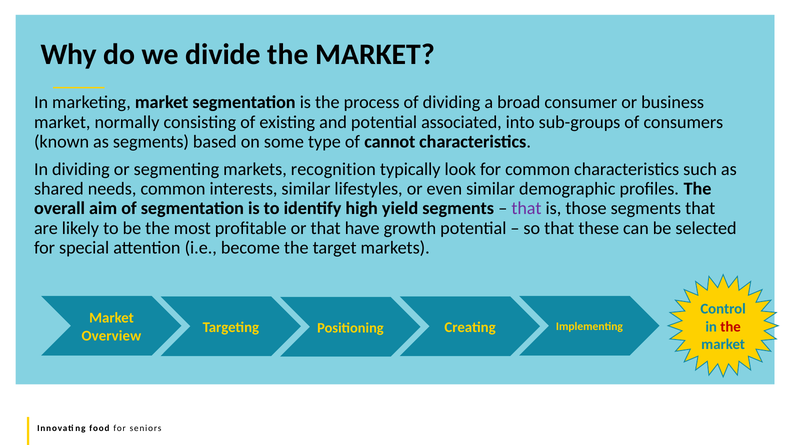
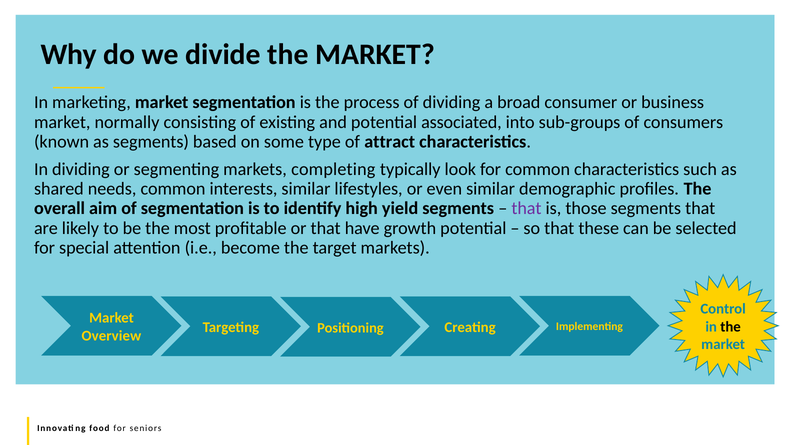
cannot: cannot -> attract
recognition: recognition -> completing
the at (731, 327) colour: red -> black
